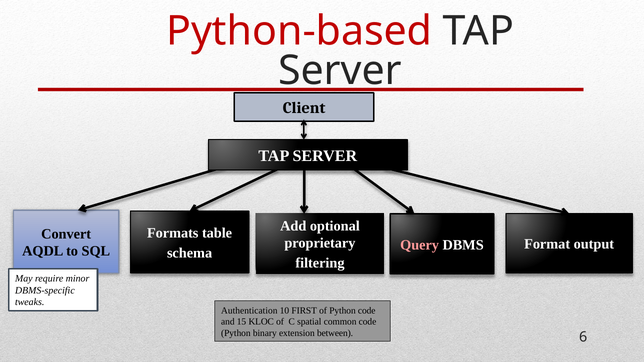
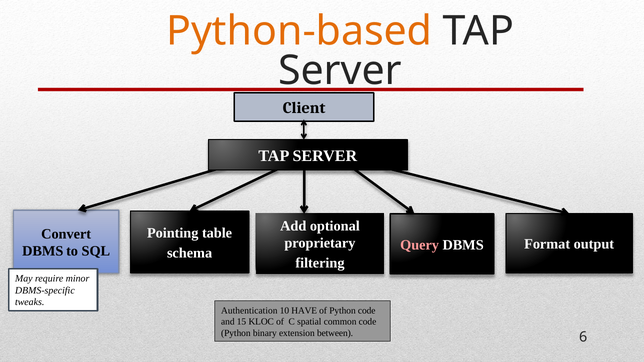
Python-based colour: red -> orange
Formats: Formats -> Pointing
AQDL at (43, 251): AQDL -> DBMS
FIRST: FIRST -> HAVE
